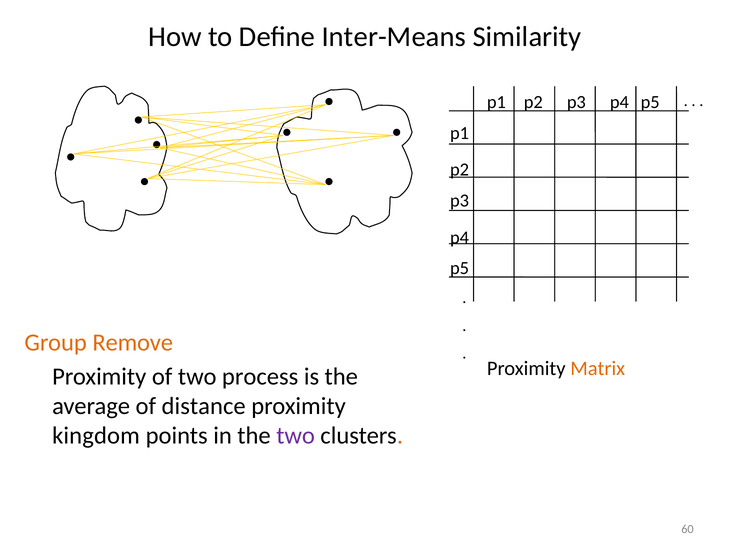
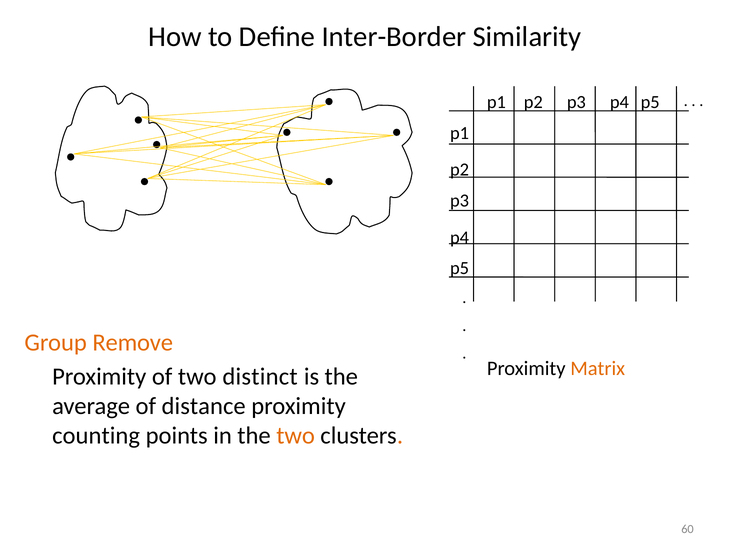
Inter-Means: Inter-Means -> Inter-Border
process: process -> distinct
kingdom: kingdom -> counting
two at (296, 435) colour: purple -> orange
